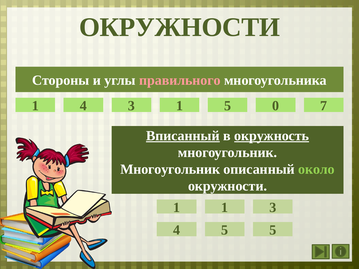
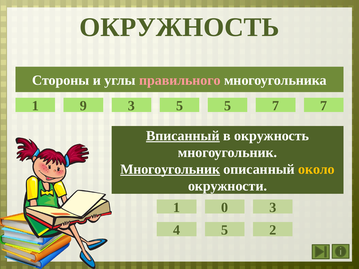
ОКРУЖНОСТИ at (180, 27): ОКРУЖНОСТИ -> ОКРУЖНОСТЬ
1 4: 4 -> 9
3 1: 1 -> 5
5 0: 0 -> 7
окружность at (272, 136) underline: present -> none
Многоугольник at (170, 169) underline: none -> present
около colour: light green -> yellow
1 1: 1 -> 0
5 5: 5 -> 2
